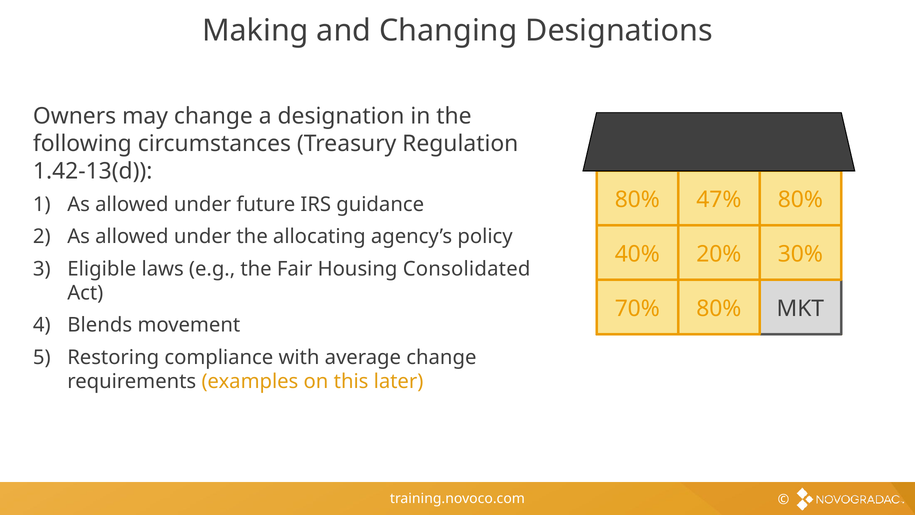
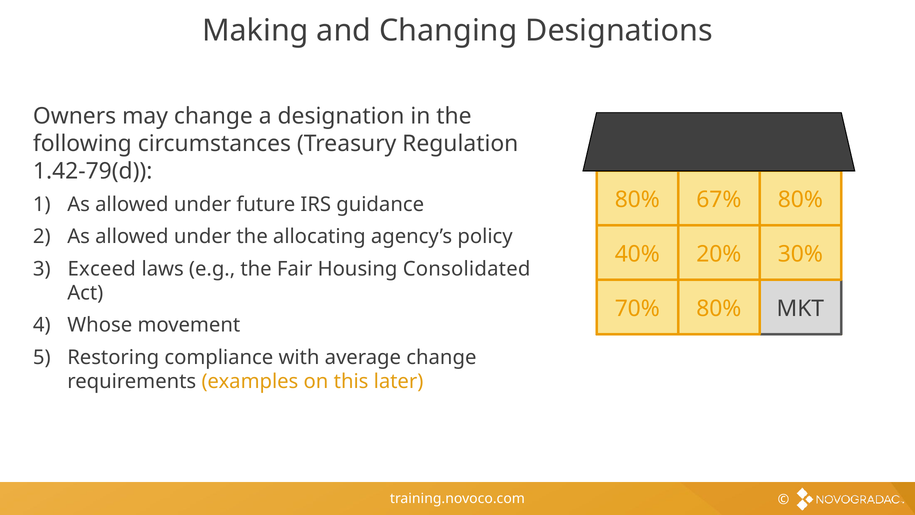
1.42-13(d: 1.42-13(d -> 1.42-79(d
47%: 47% -> 67%
Eligible: Eligible -> Exceed
Blends: Blends -> Whose
